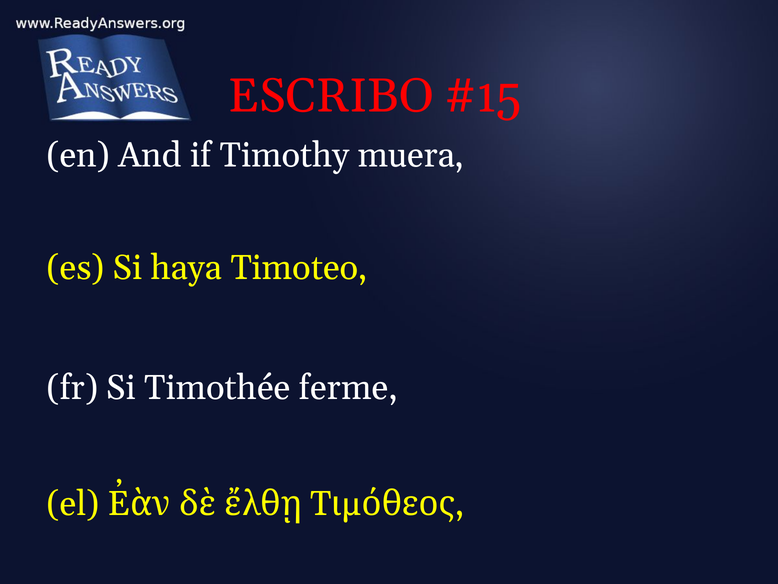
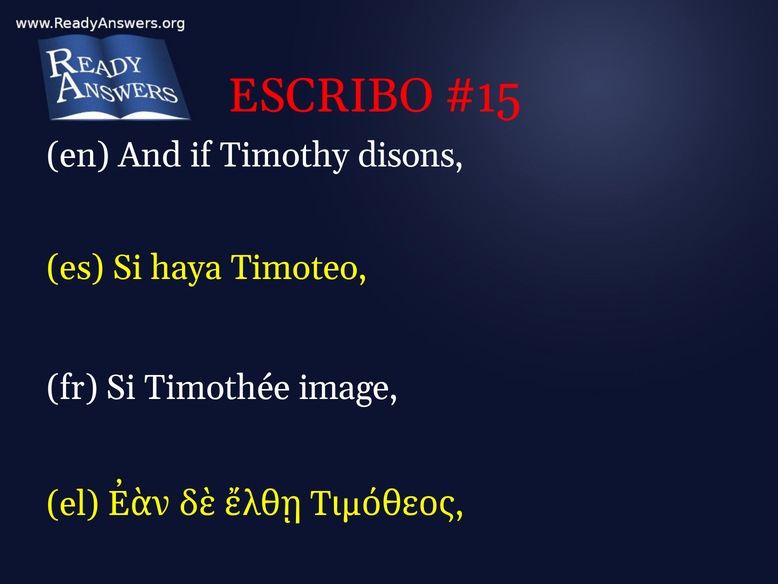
muera: muera -> disons
ferme: ferme -> image
